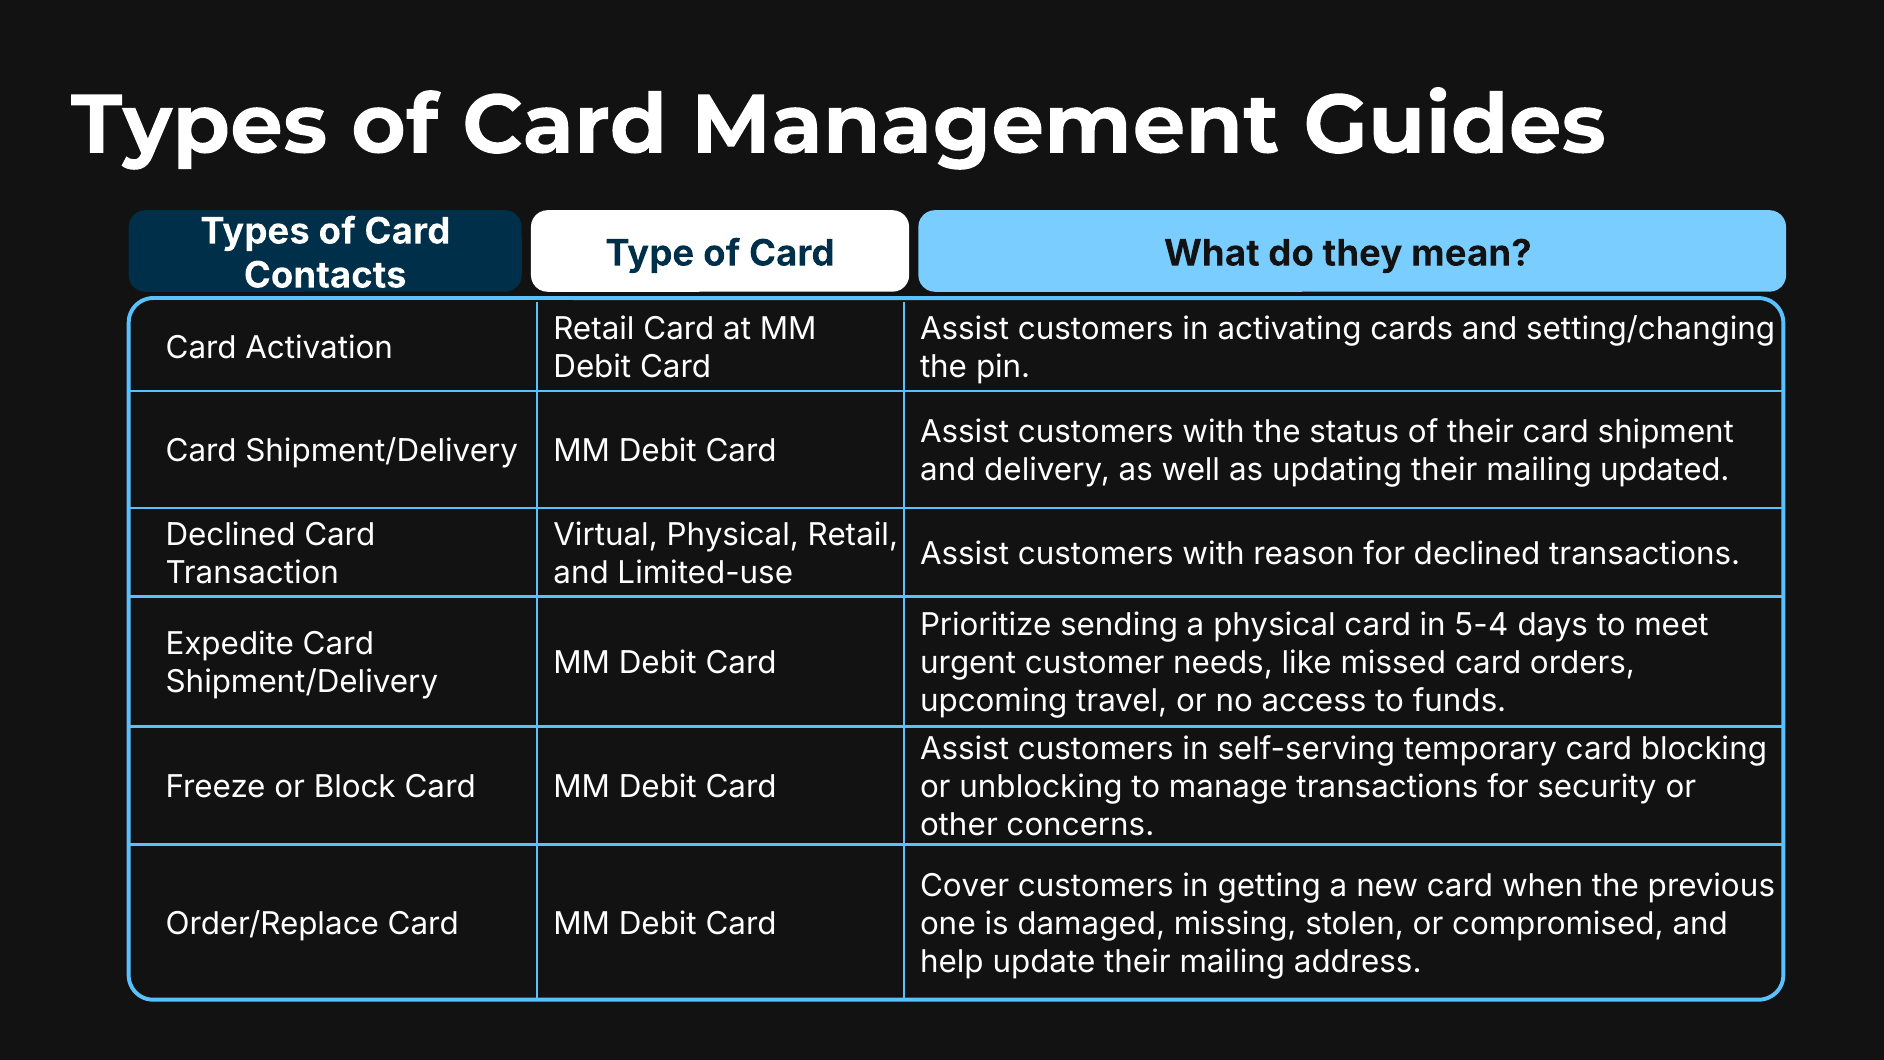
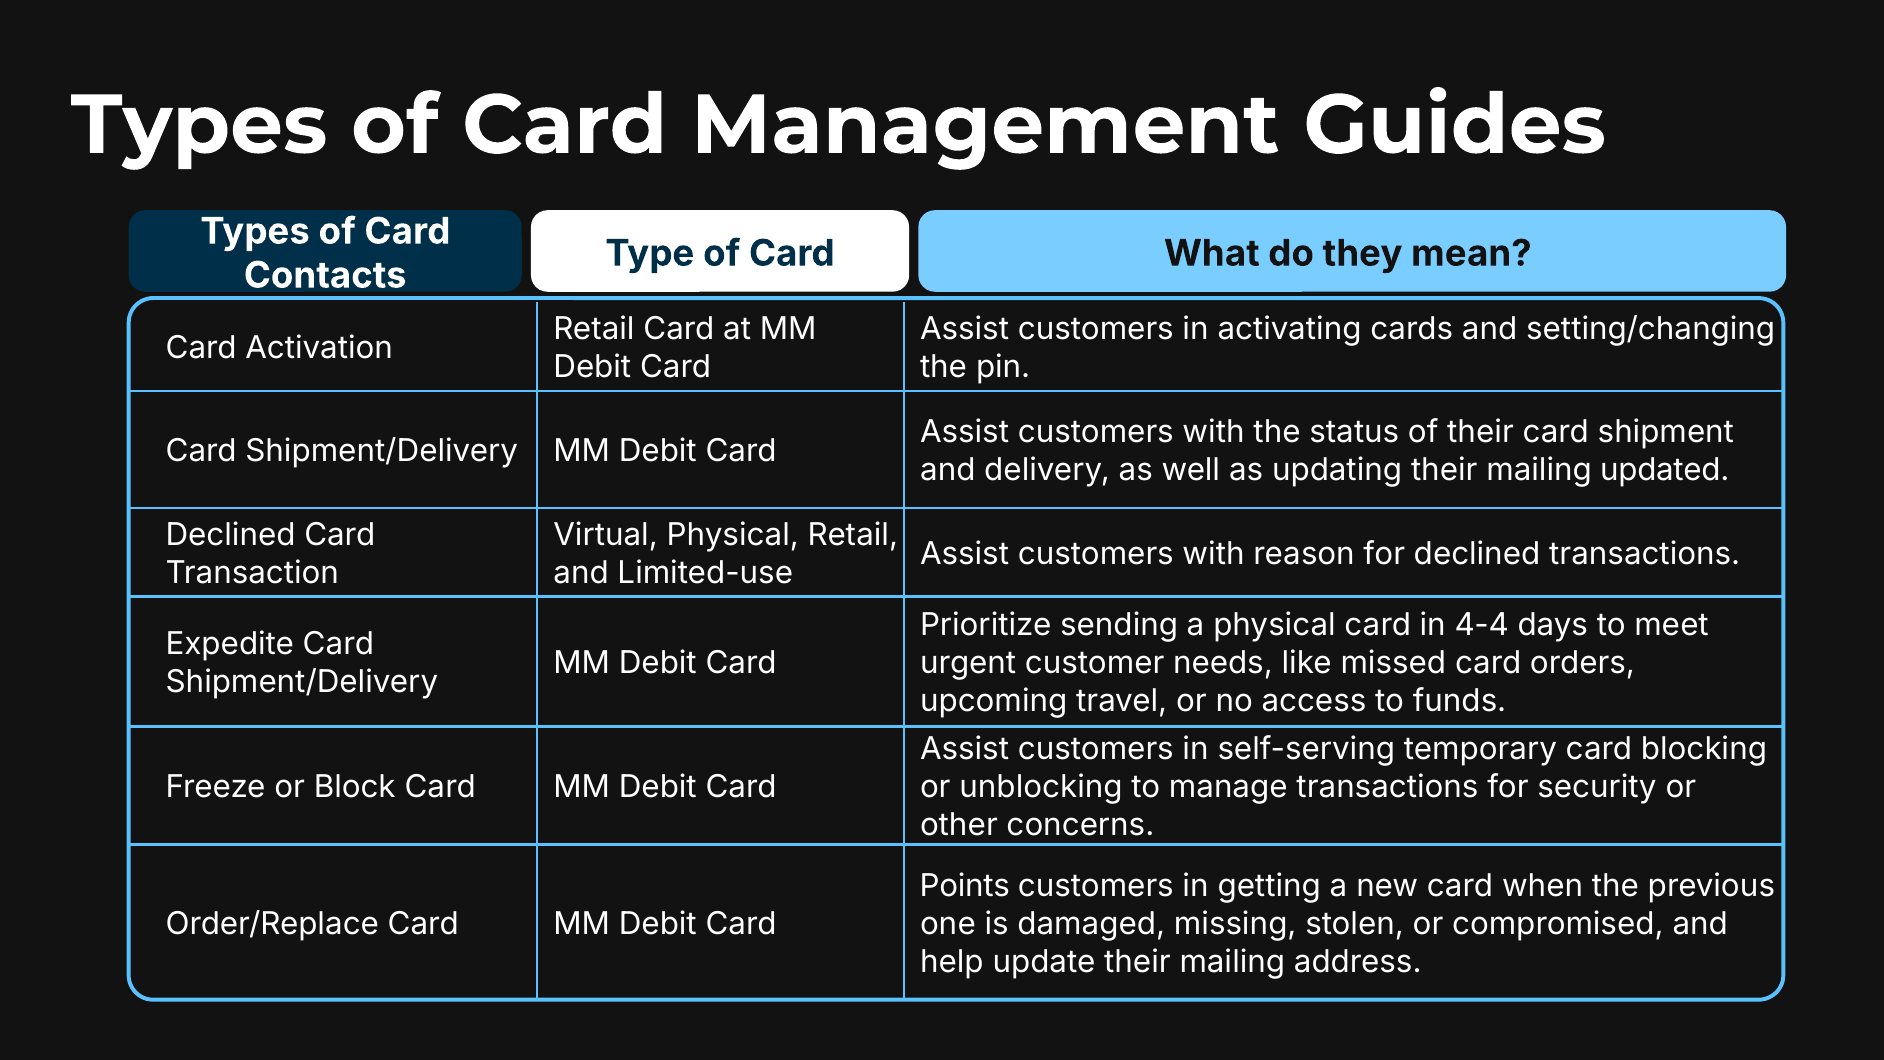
5-4: 5-4 -> 4-4
Cover: Cover -> Points
